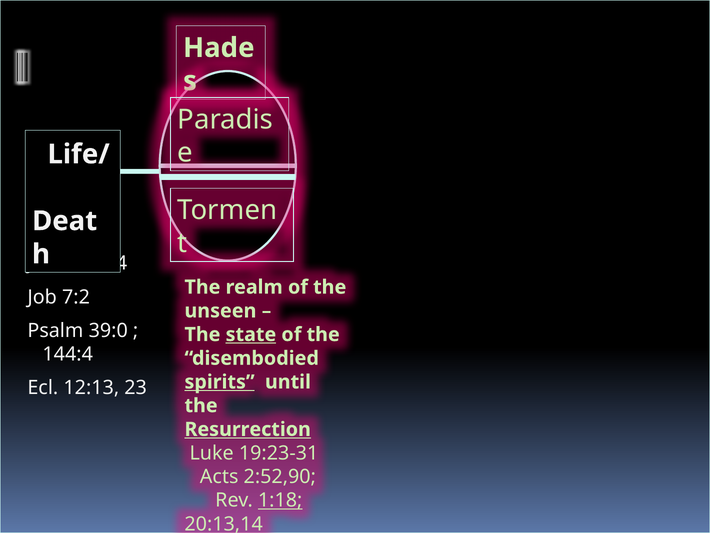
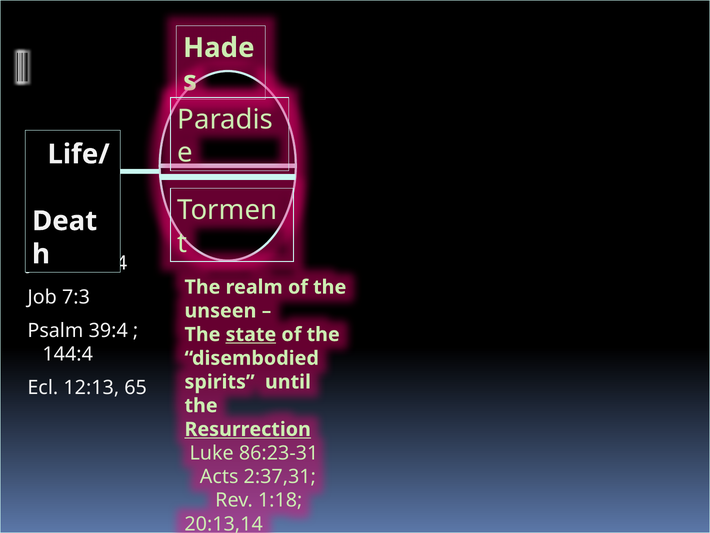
7:2: 7:2 -> 7:3
39:0: 39:0 -> 39:4
spirits underline: present -> none
23: 23 -> 65
19:23-31: 19:23-31 -> 86:23-31
2:52,90: 2:52,90 -> 2:37,31
1:18 underline: present -> none
